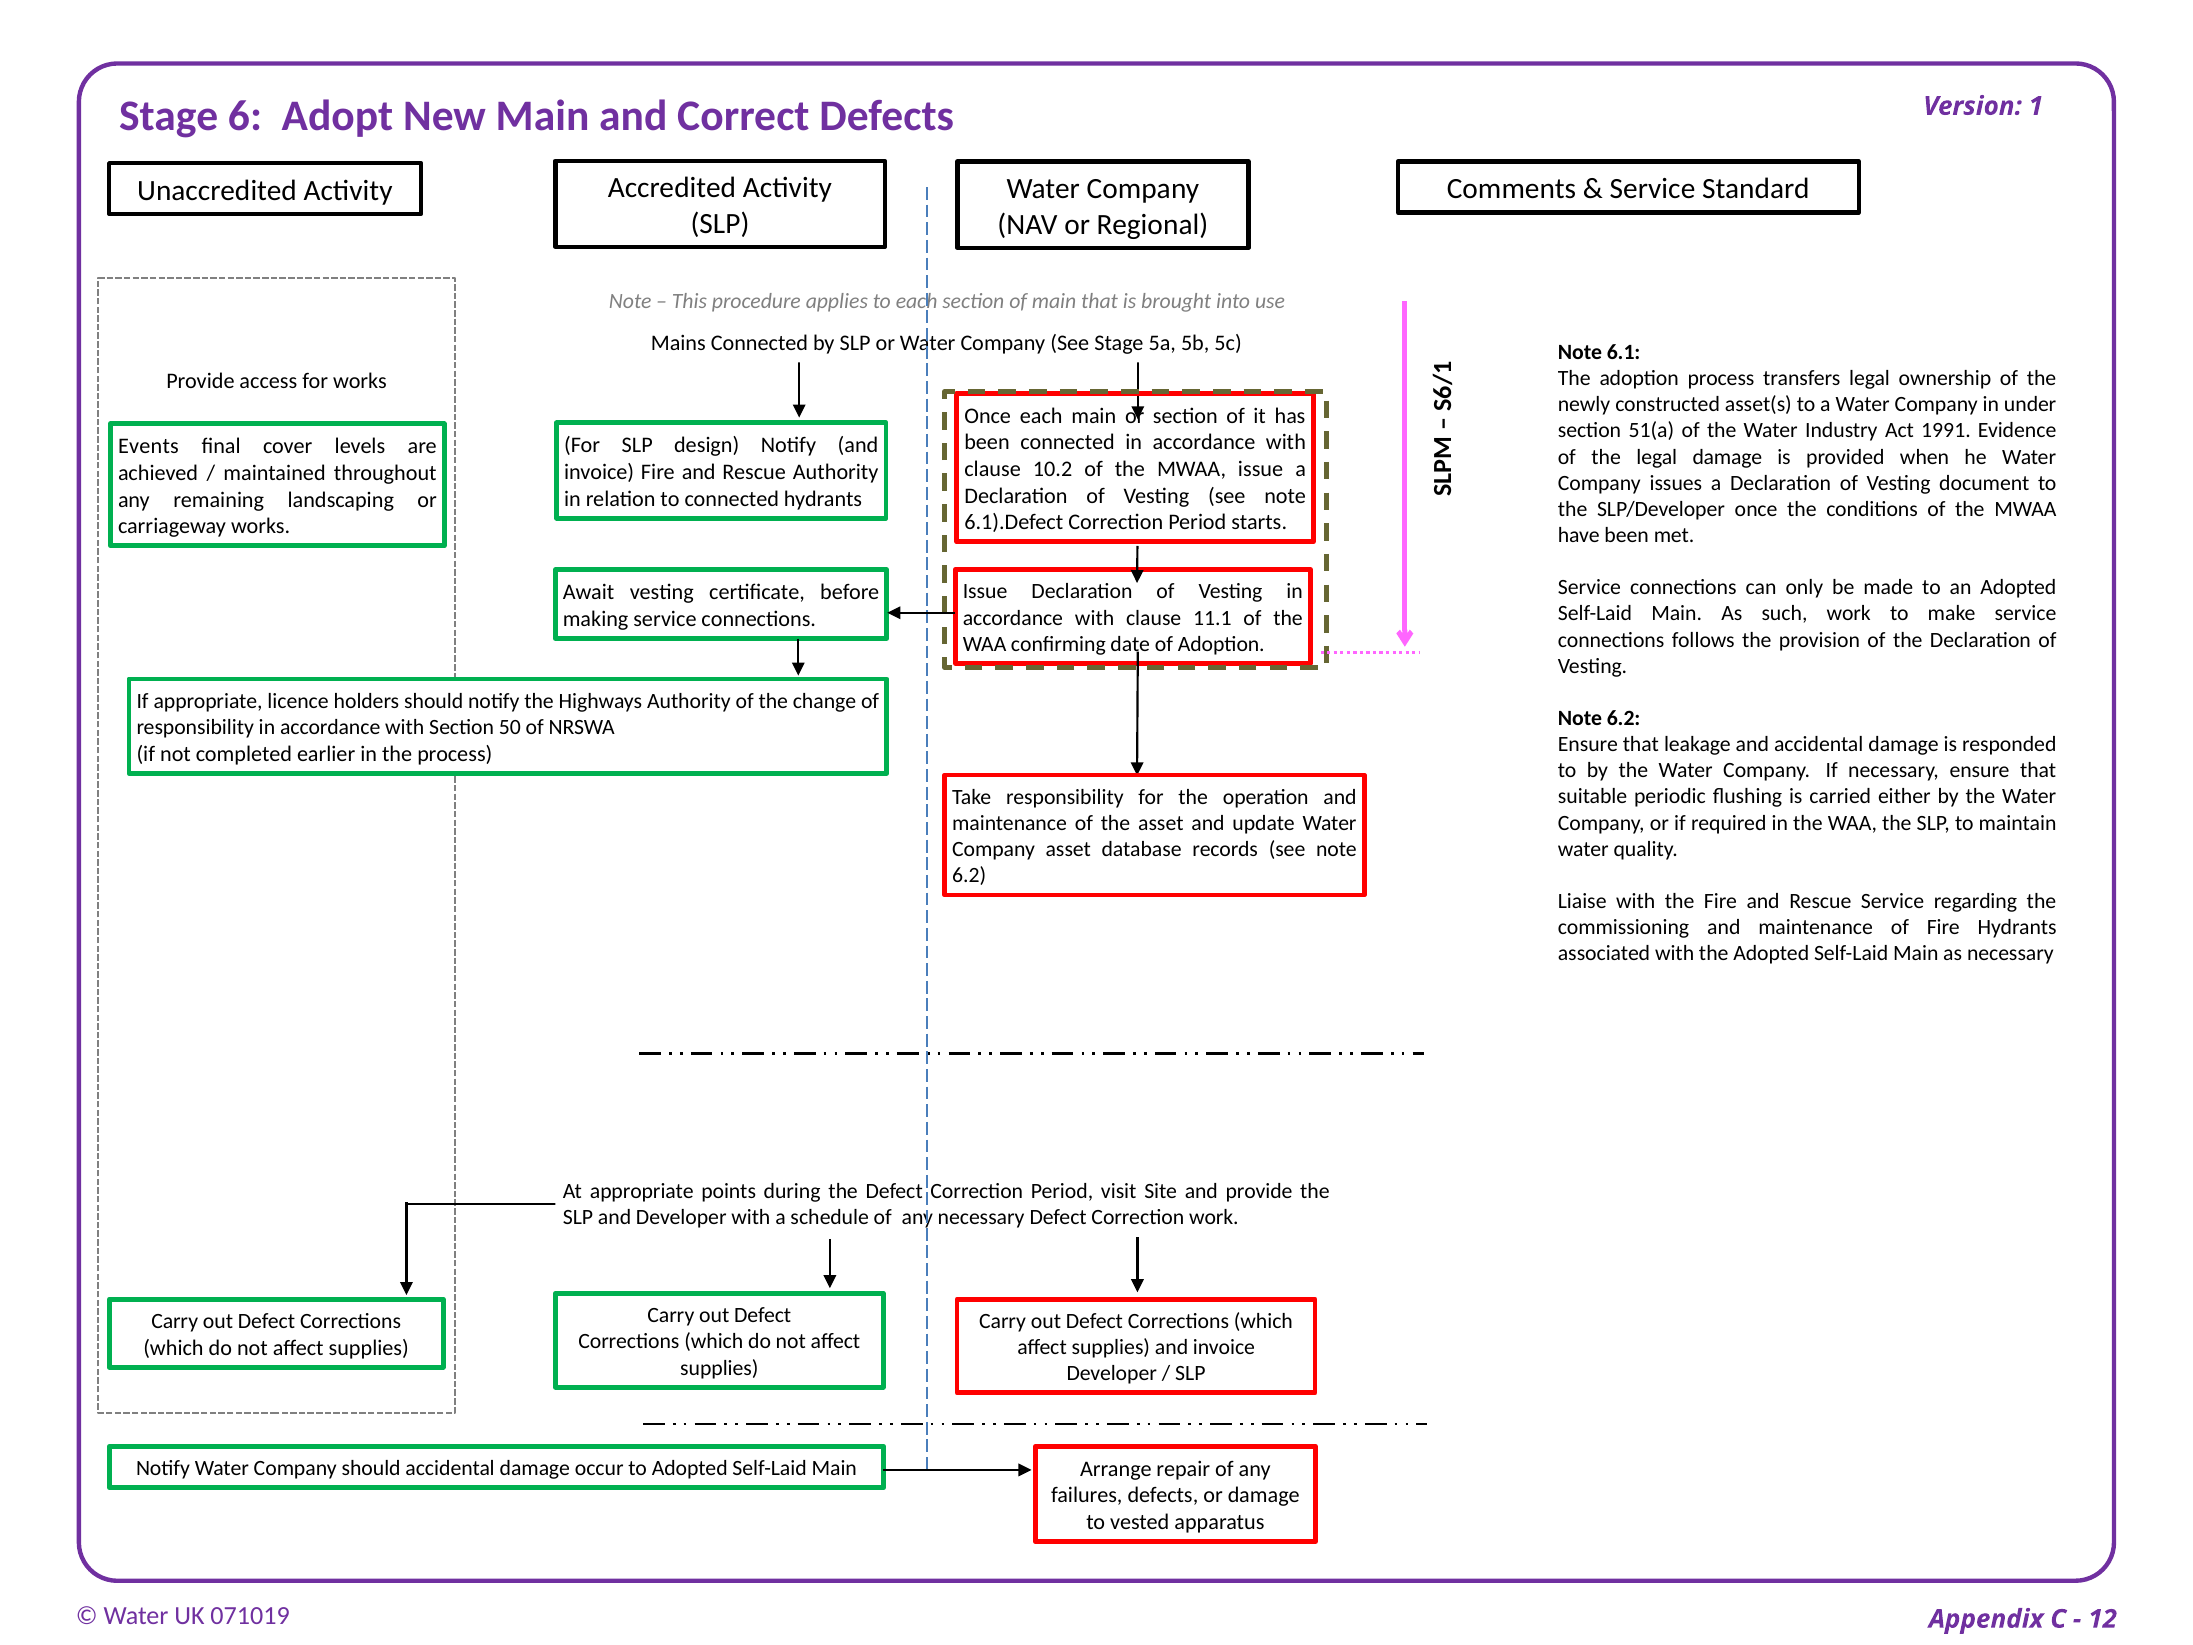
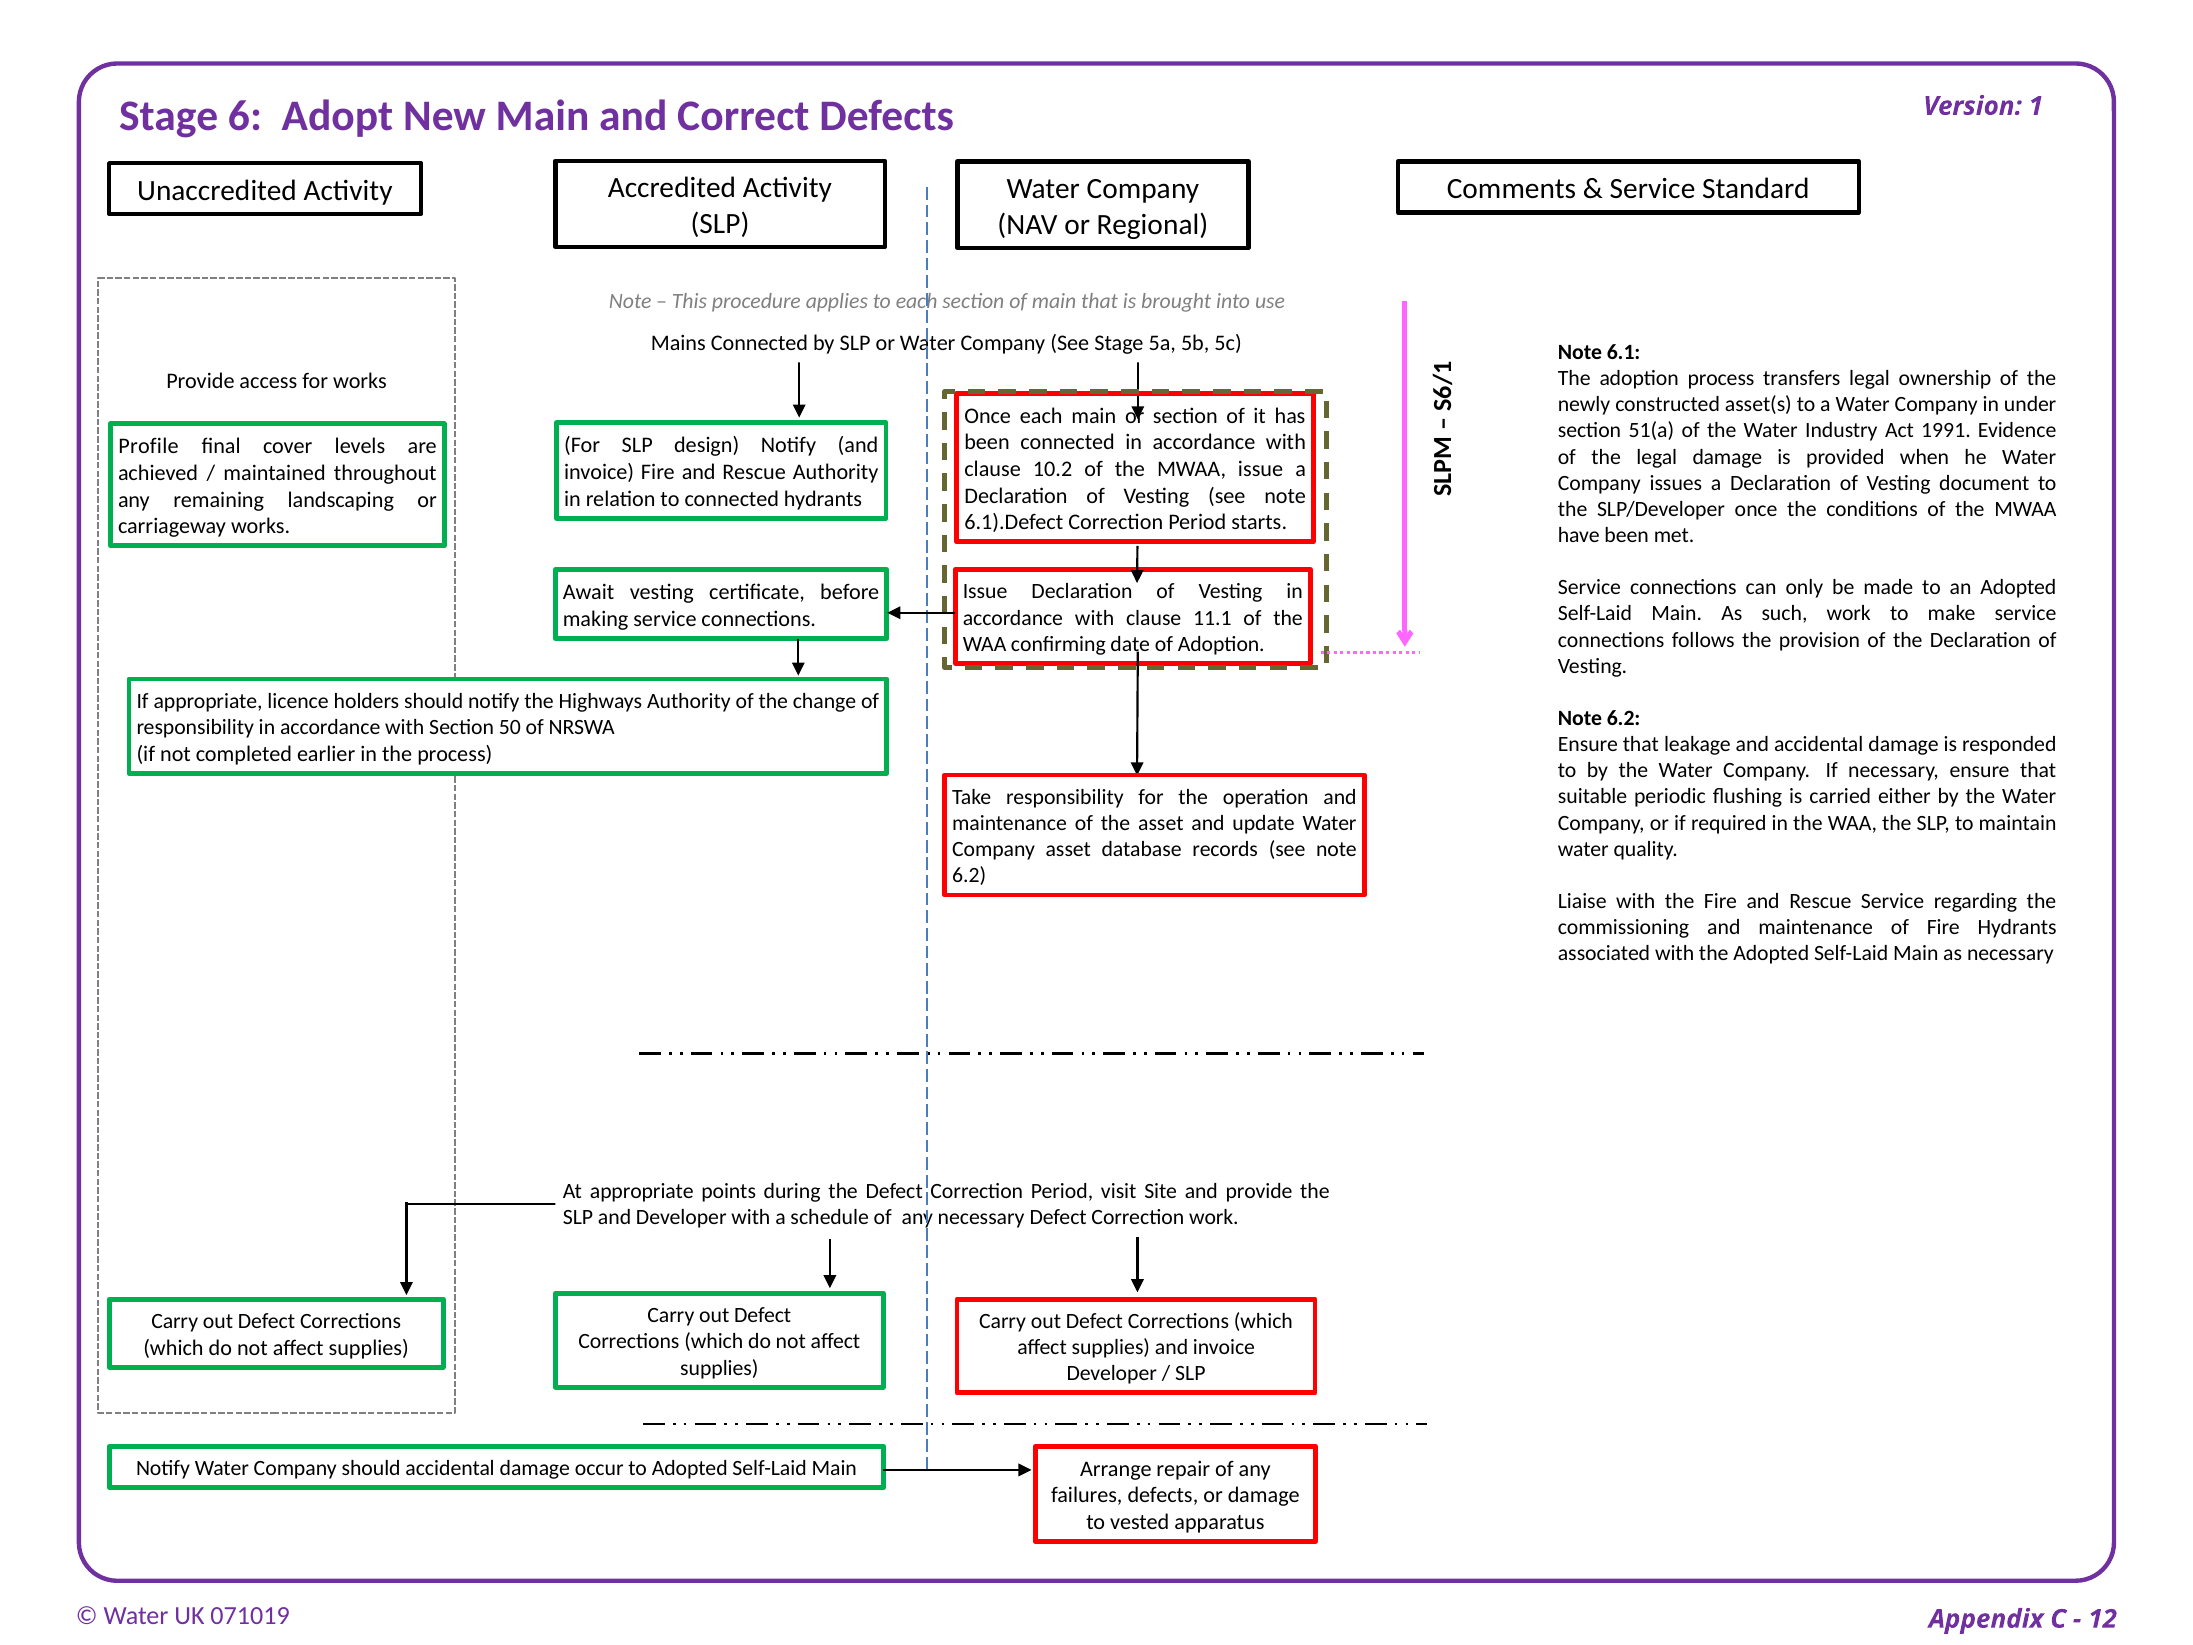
Events: Events -> Profile
